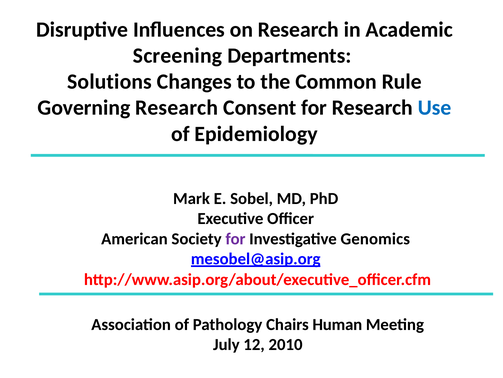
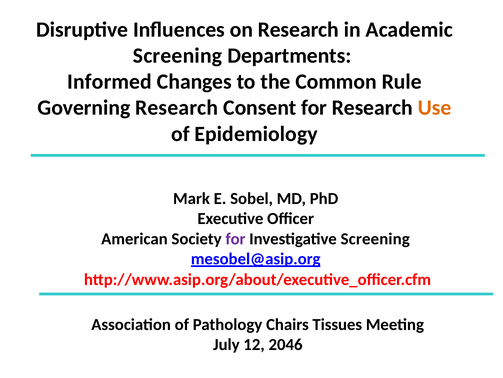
Solutions: Solutions -> Informed
Use colour: blue -> orange
Investigative Genomics: Genomics -> Screening
Human: Human -> Tissues
2010: 2010 -> 2046
